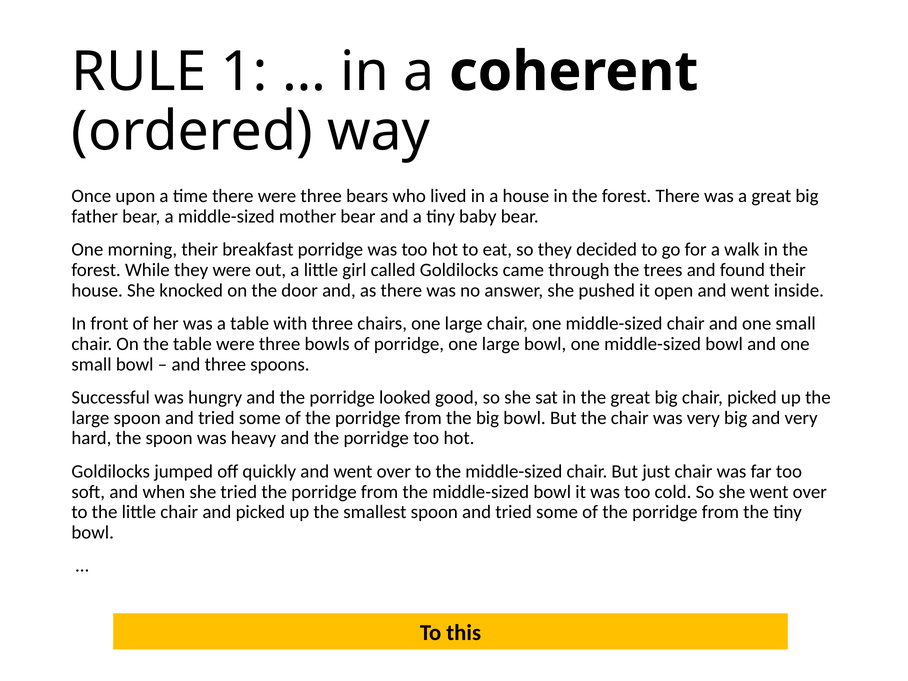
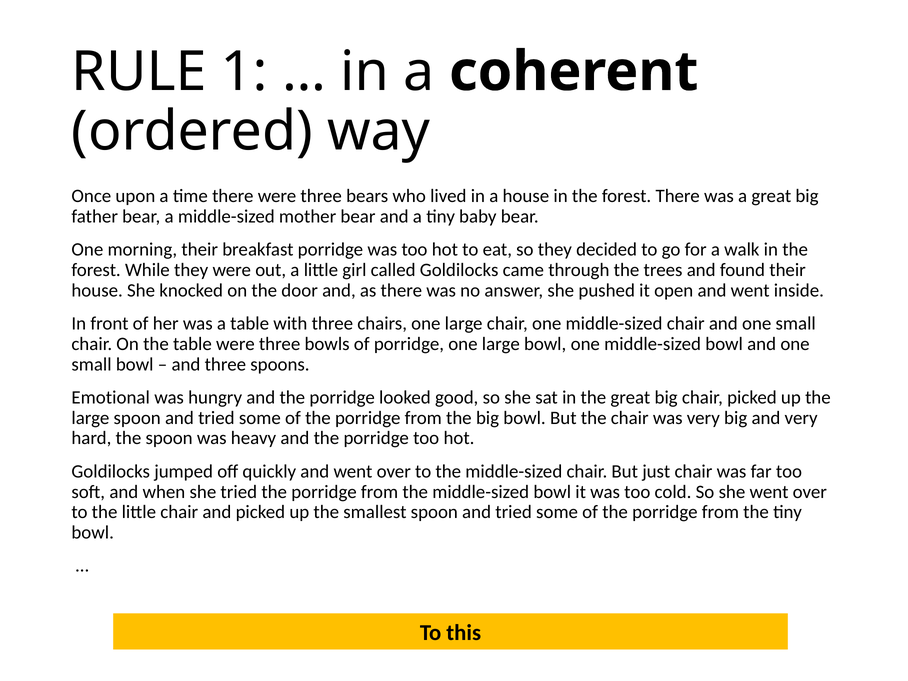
Successful: Successful -> Emotional
